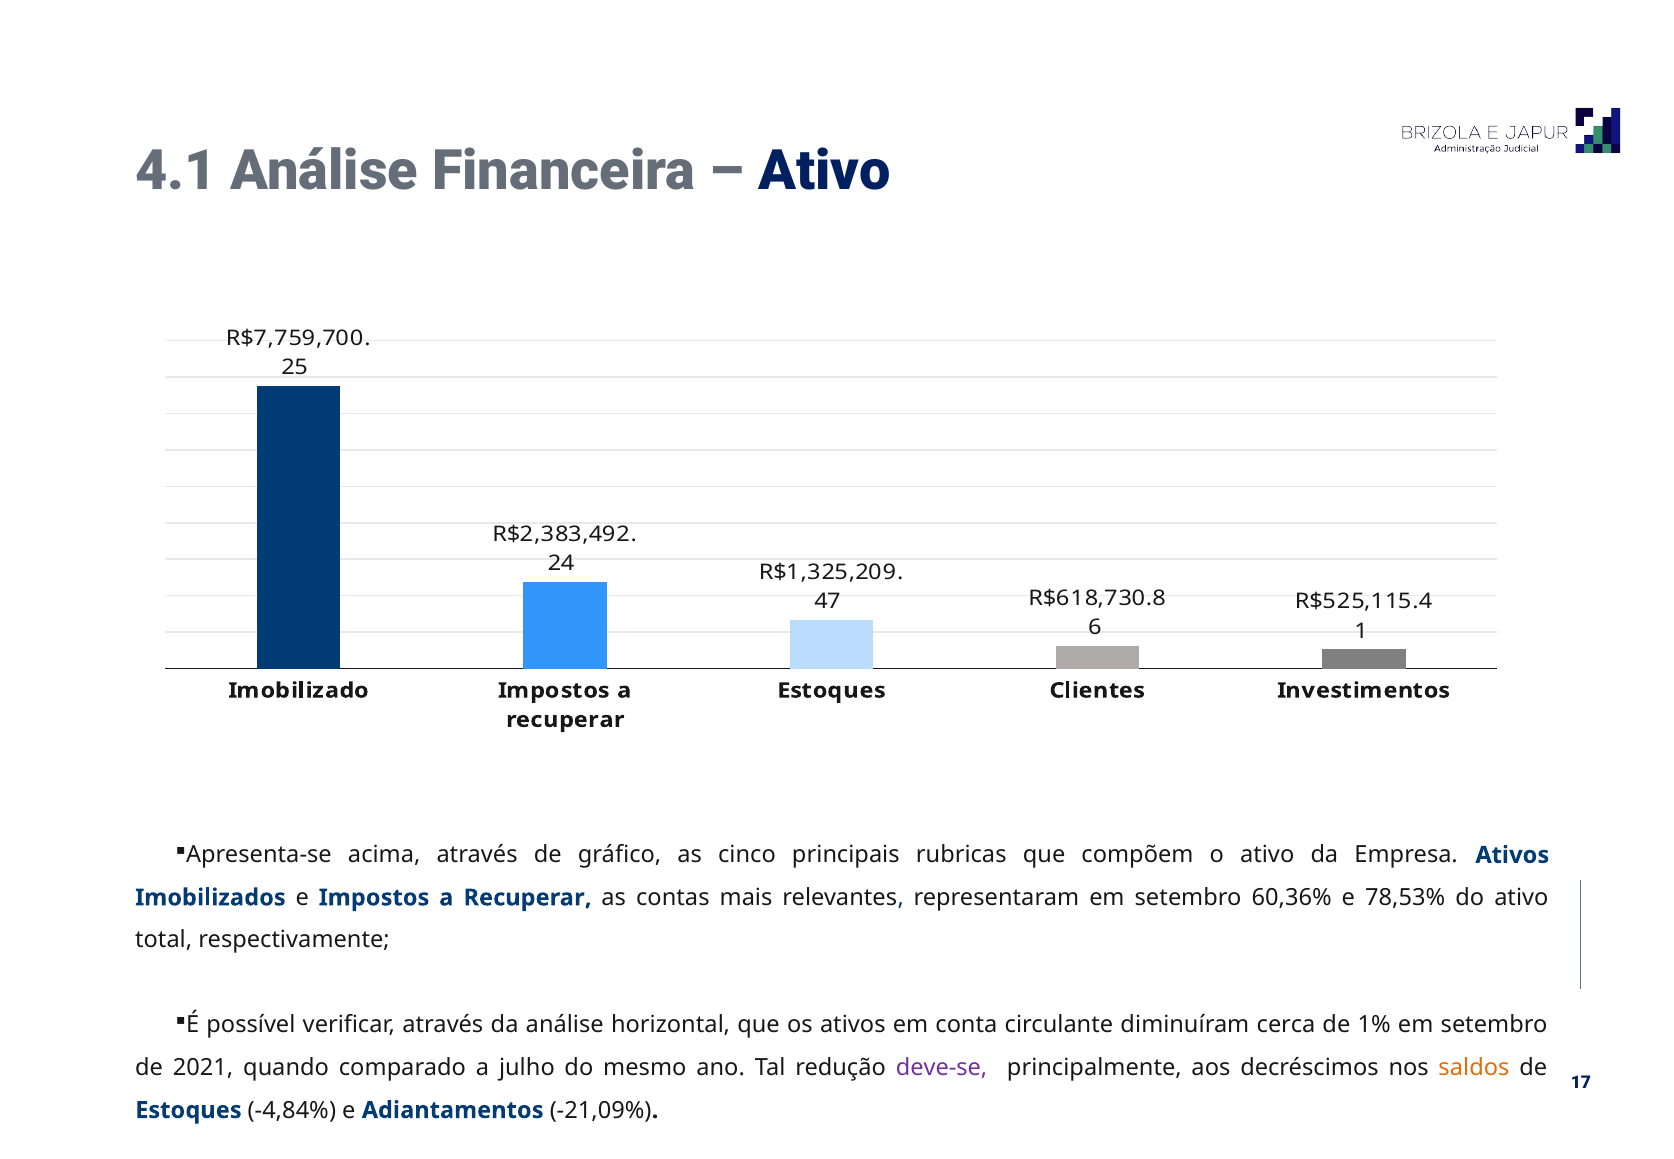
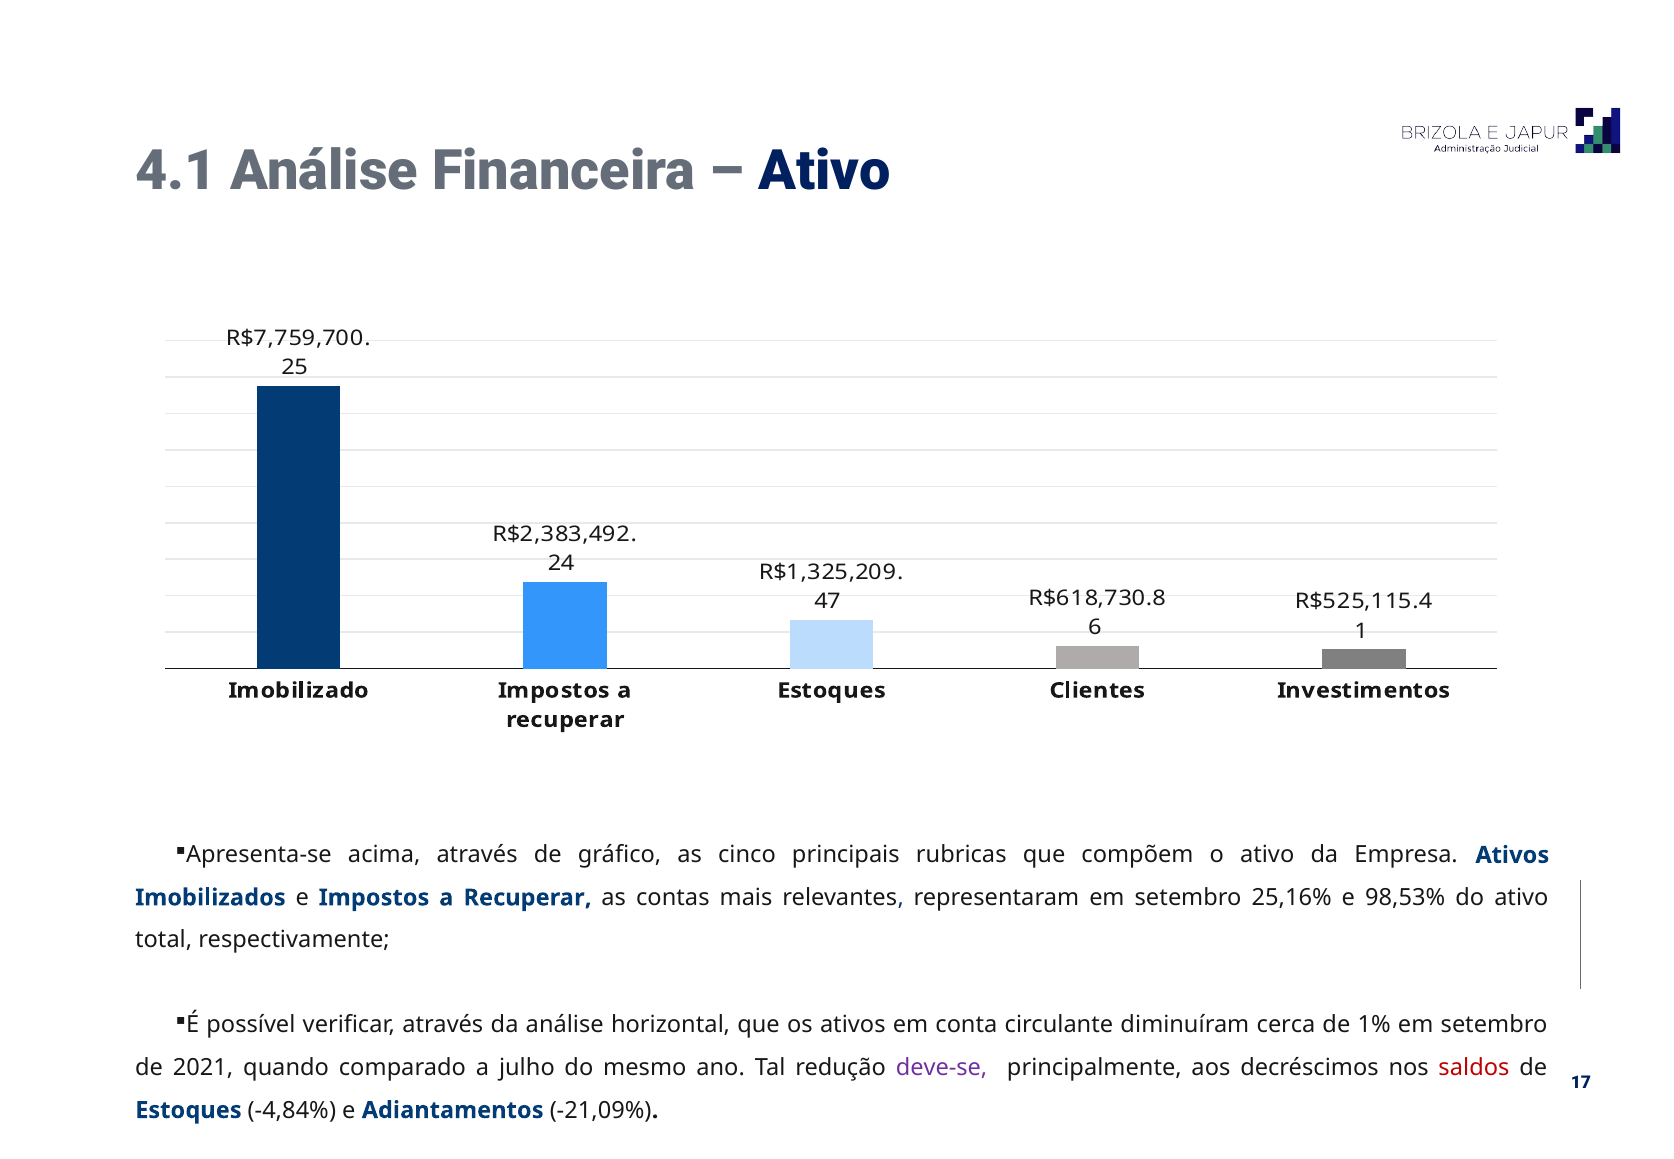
60,36%: 60,36% -> 25,16%
78,53%: 78,53% -> 98,53%
saldos colour: orange -> red
